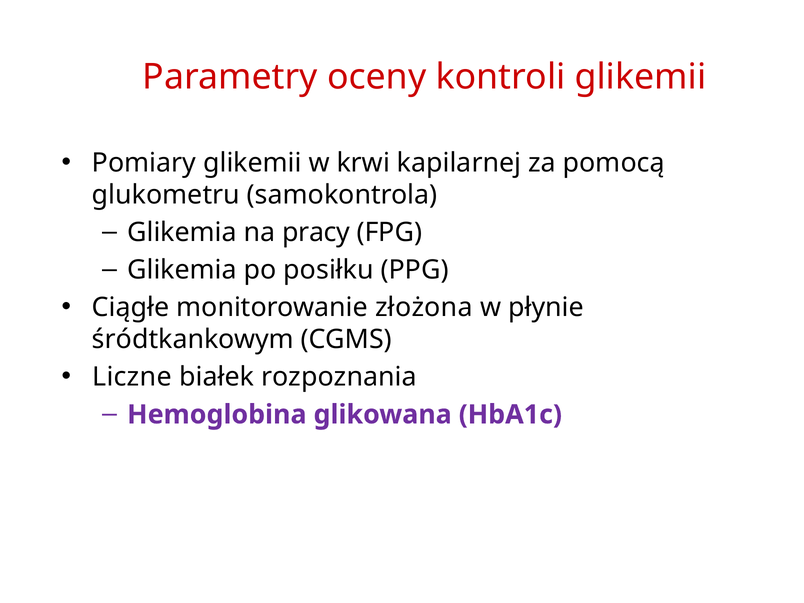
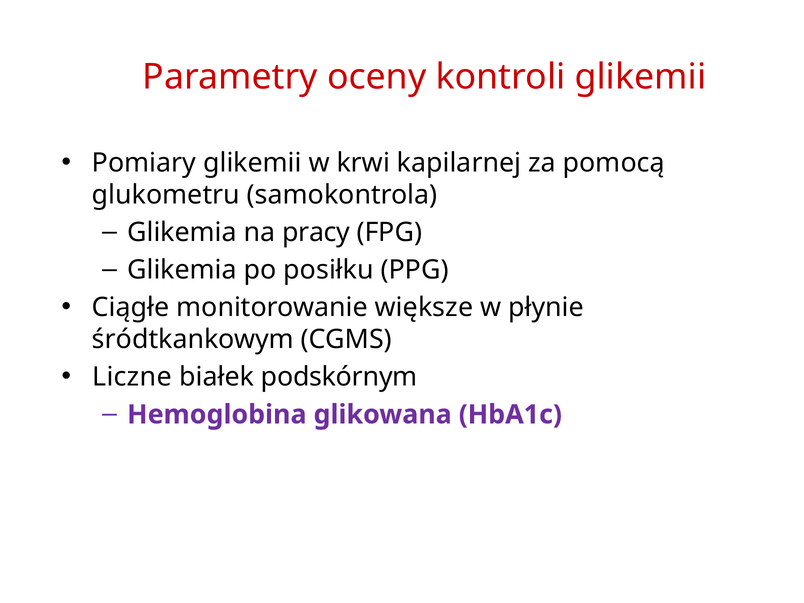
złożona: złożona -> większe
rozpoznania: rozpoznania -> podskórnym
